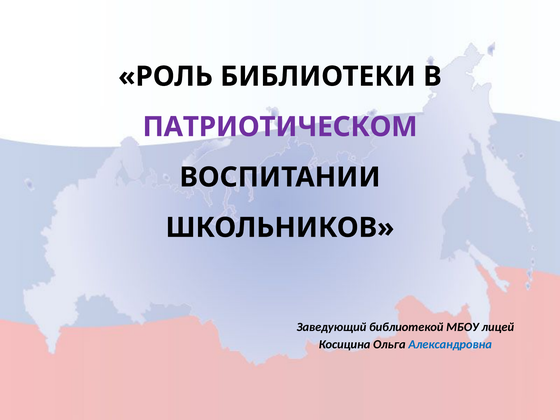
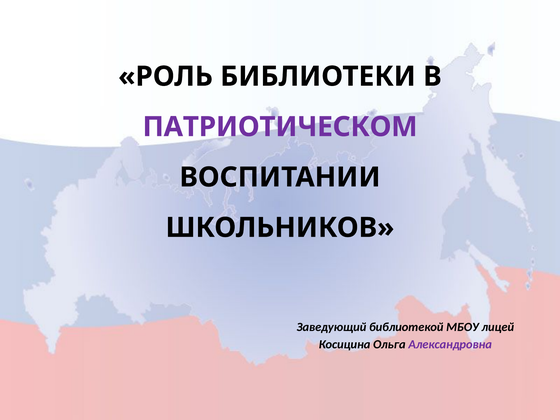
Александровна colour: blue -> purple
